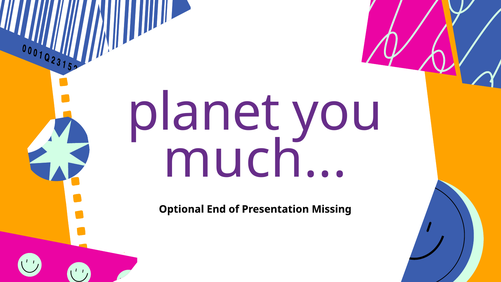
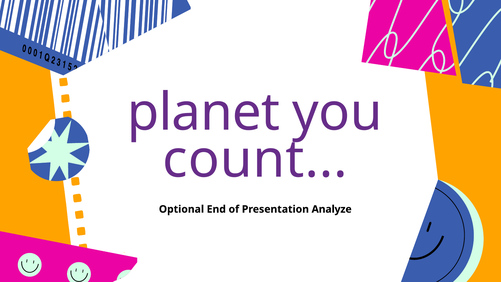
much: much -> count
Missing: Missing -> Analyze
